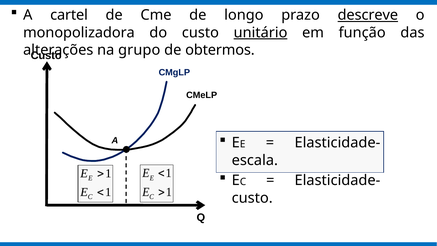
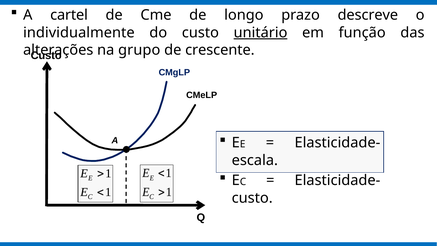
descreve underline: present -> none
monopolizadora: monopolizadora -> individualmente
obtermos: obtermos -> crescente
